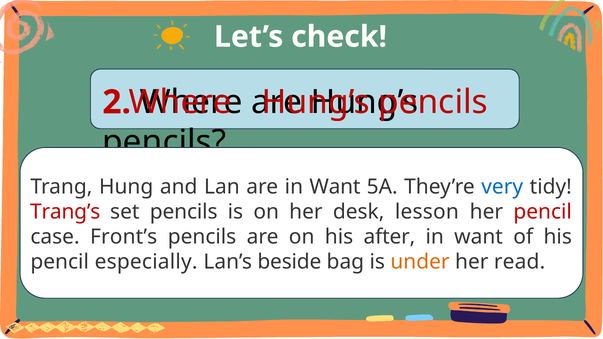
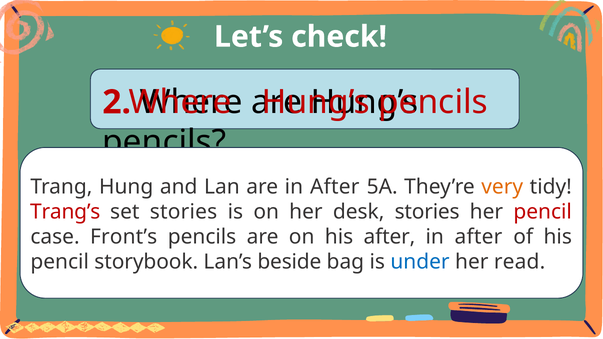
are in Want: Want -> After
very colour: blue -> orange
set pencils: pencils -> stories
desk lesson: lesson -> stories
want at (479, 237): want -> after
especially: especially -> storybook
under colour: orange -> blue
